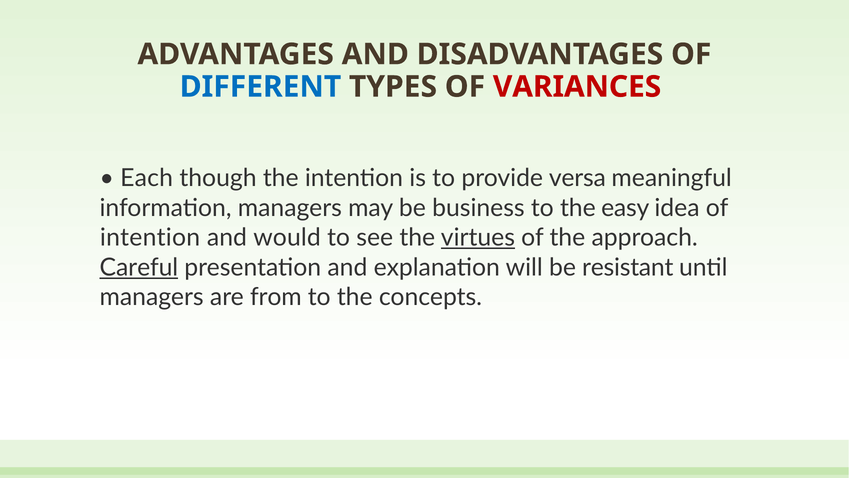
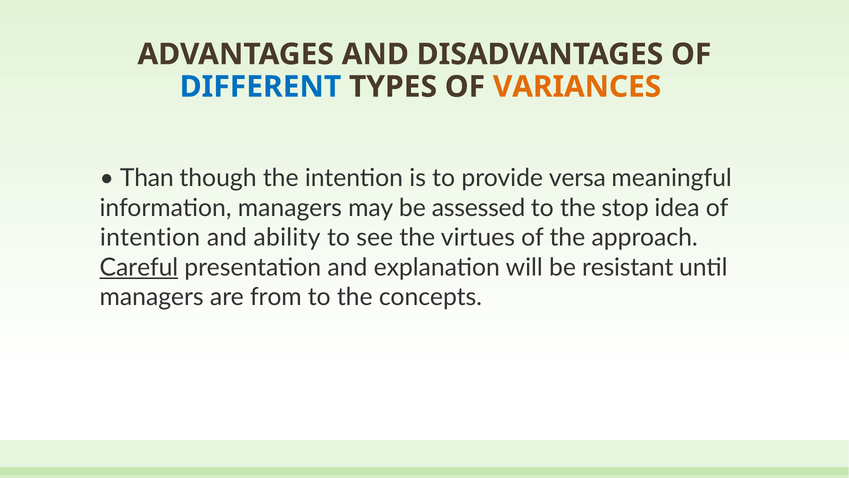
VARIANCES colour: red -> orange
Each: Each -> Than
business: business -> assessed
easy: easy -> stop
would: would -> ability
virtues underline: present -> none
